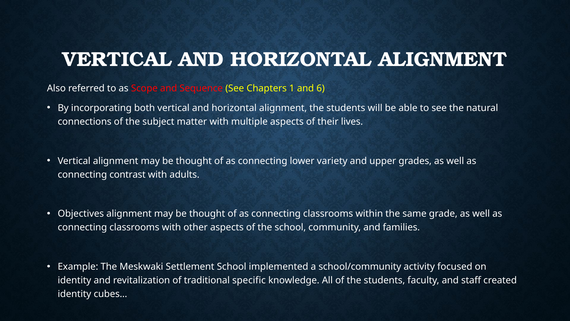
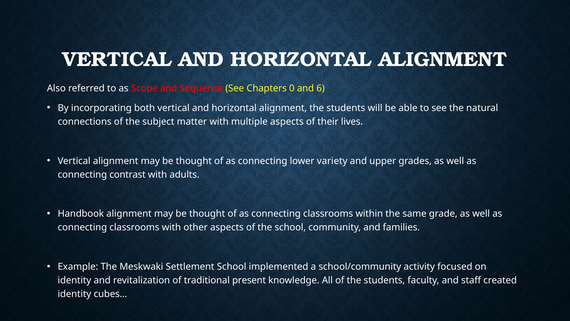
1: 1 -> 0
Objectives: Objectives -> Handbook
specific: specific -> present
